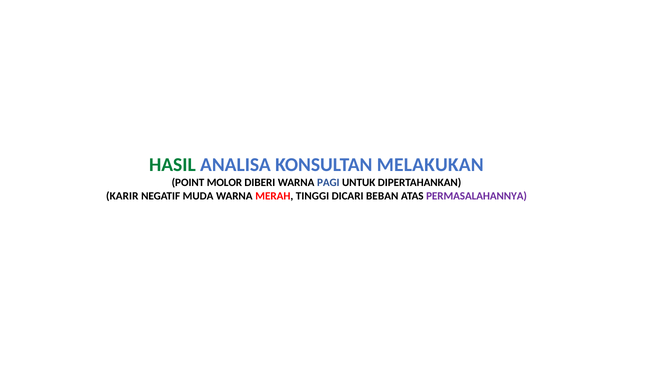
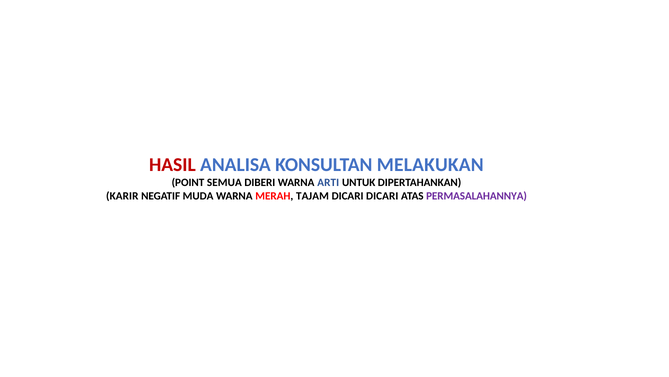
HASIL colour: green -> red
MOLOR: MOLOR -> SEMUA
PAGI: PAGI -> ARTI
TINGGI: TINGGI -> TAJAM
DICARI BEBAN: BEBAN -> DICARI
